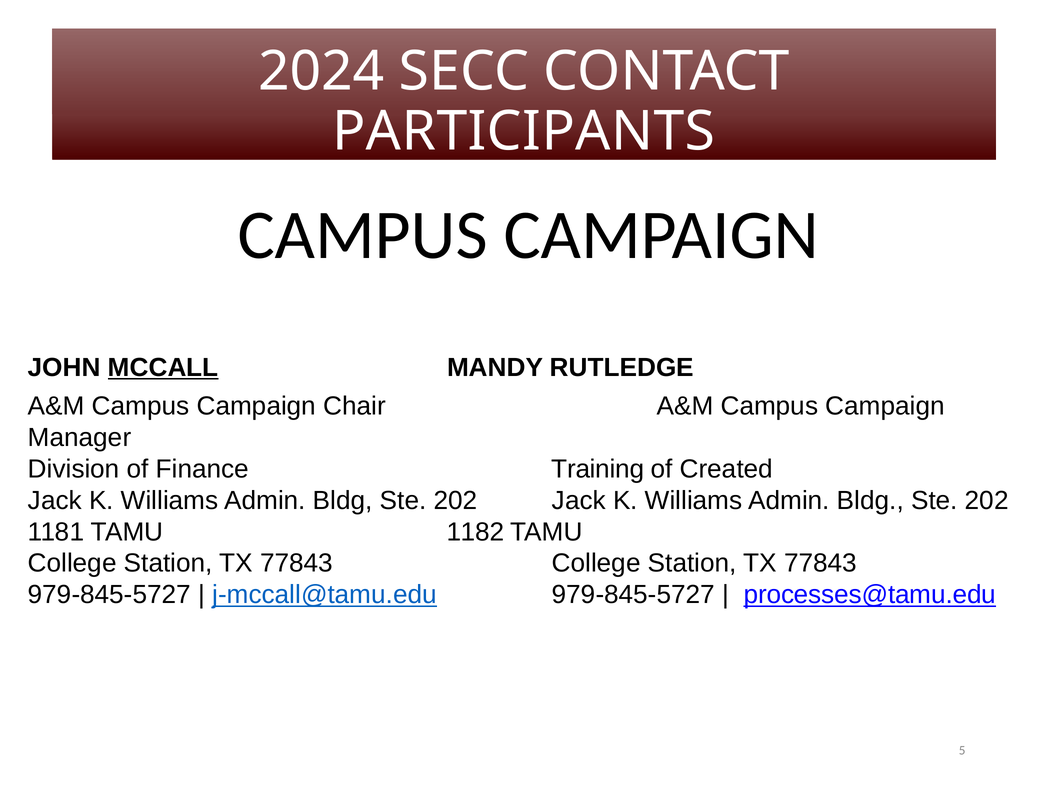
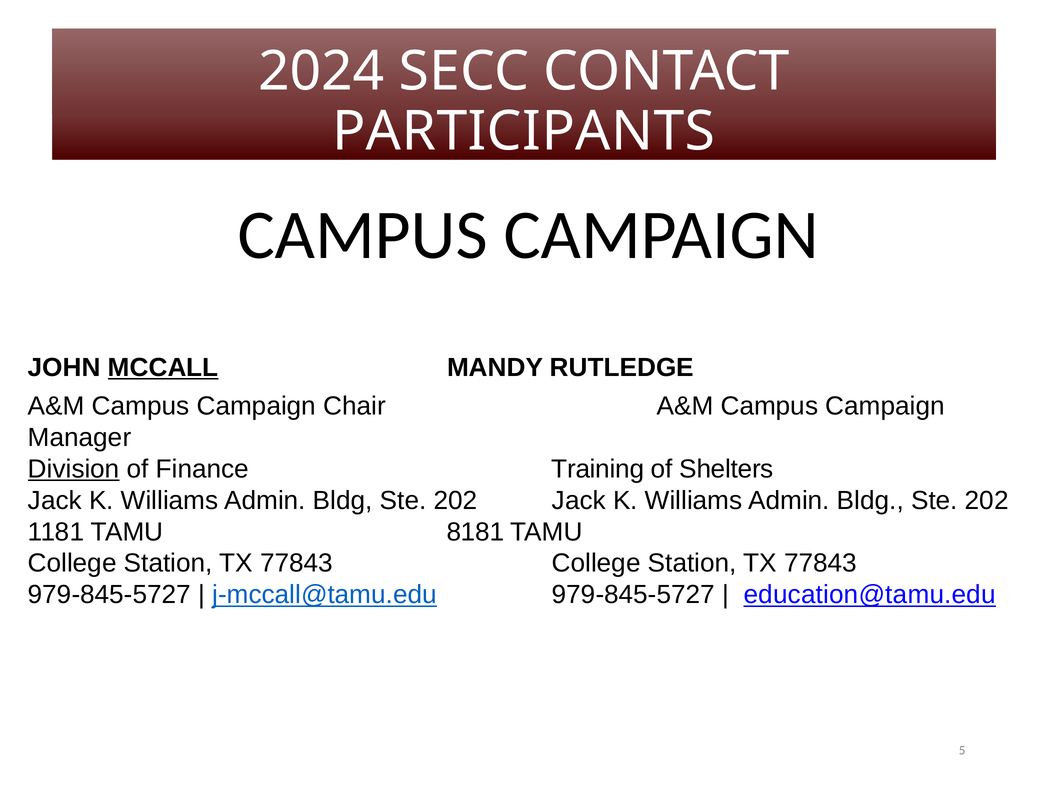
Division underline: none -> present
Created: Created -> Shelters
1182: 1182 -> 8181
processes@tamu.edu: processes@tamu.edu -> education@tamu.edu
